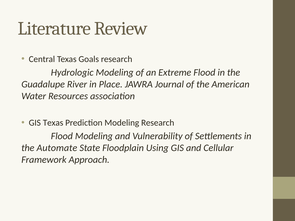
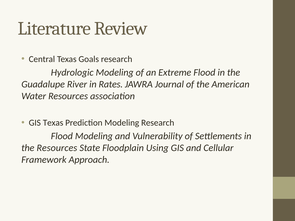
Place: Place -> Rates
the Automate: Automate -> Resources
